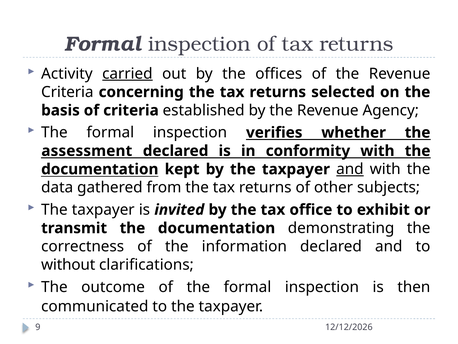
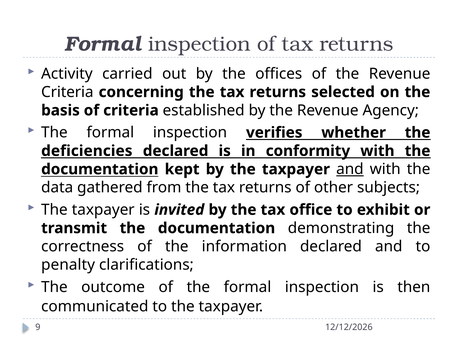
carried underline: present -> none
assessment: assessment -> deficiencies
without: without -> penalty
